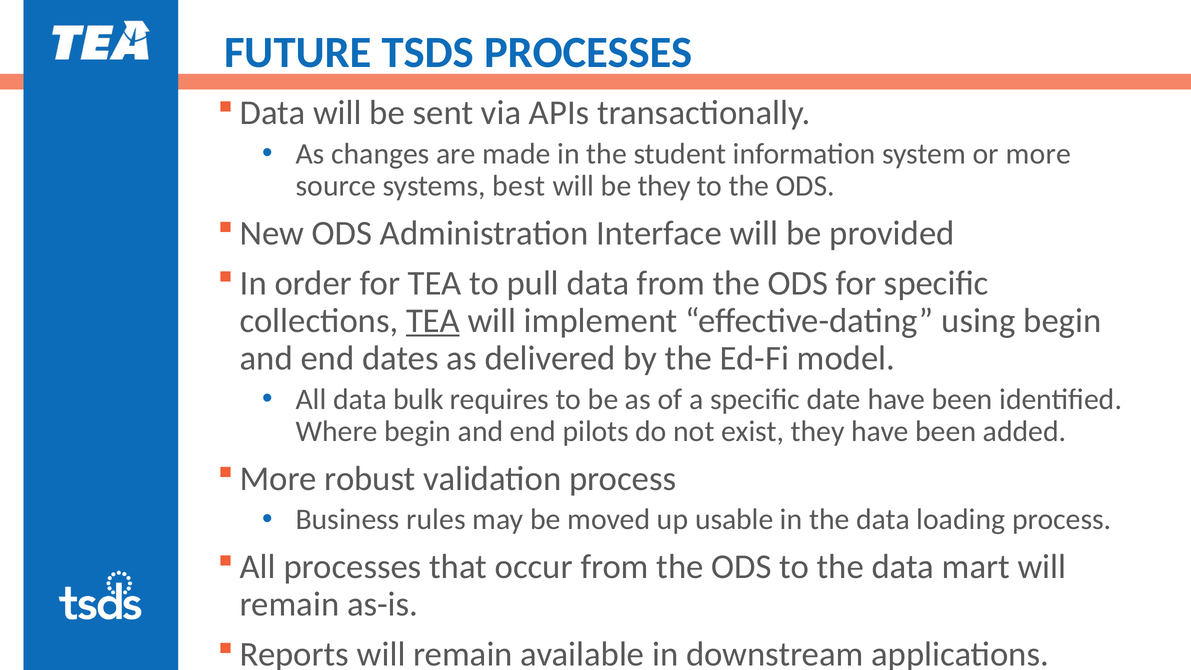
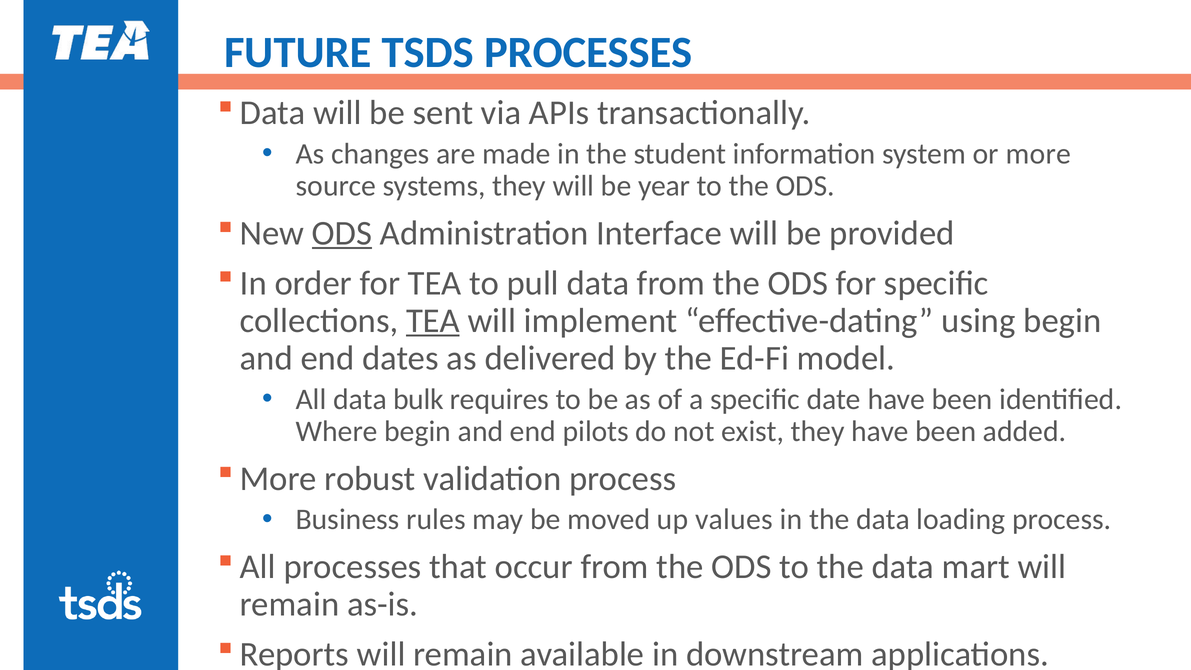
systems best: best -> they
be they: they -> year
ODS at (342, 233) underline: none -> present
usable: usable -> values
